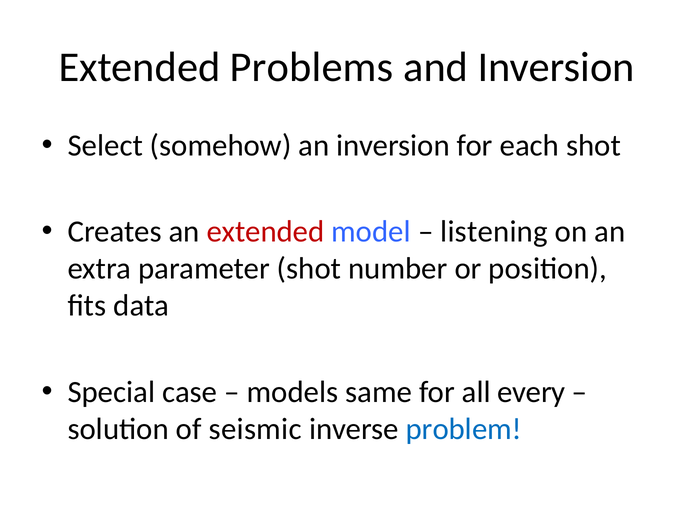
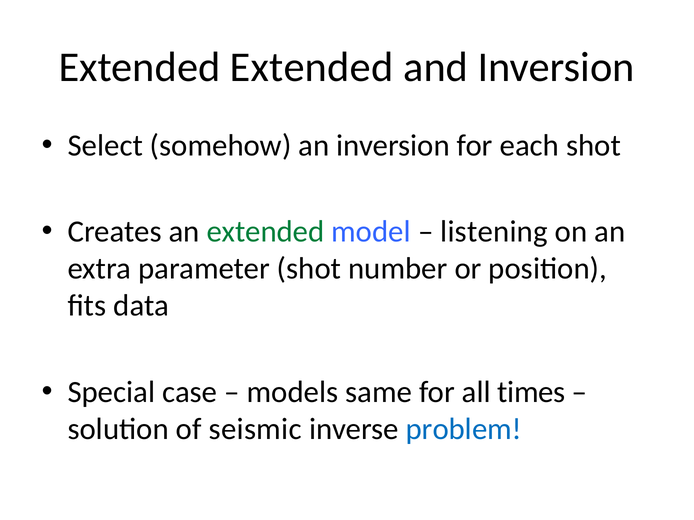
Extended Problems: Problems -> Extended
extended at (266, 232) colour: red -> green
every: every -> times
